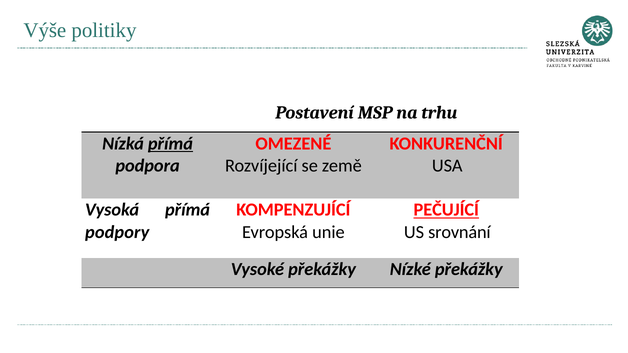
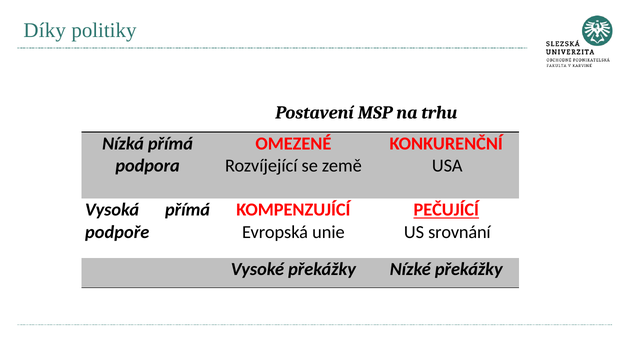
Výše: Výše -> Díky
přímá at (170, 144) underline: present -> none
podpory: podpory -> podpoře
